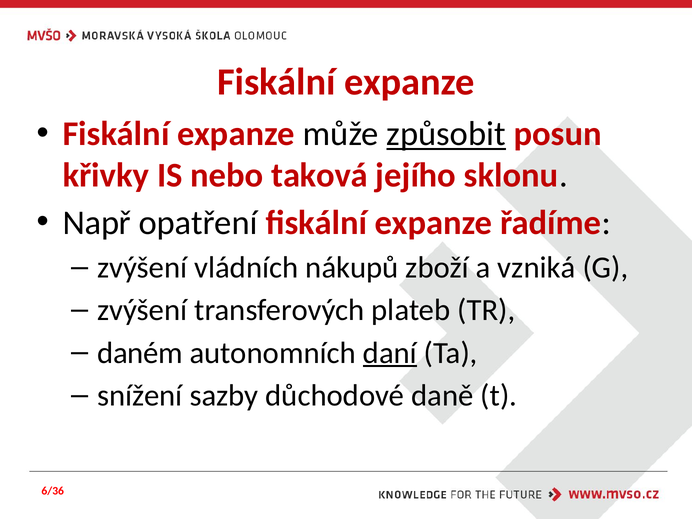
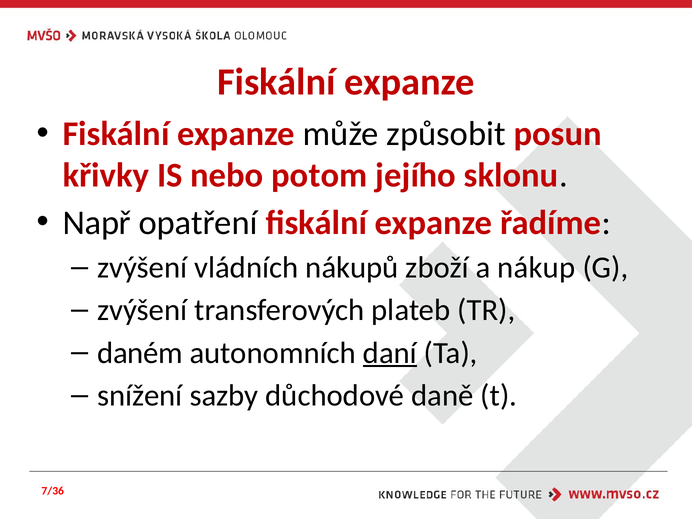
způsobit underline: present -> none
taková: taková -> potom
vzniká: vzniká -> nákup
6/36: 6/36 -> 7/36
